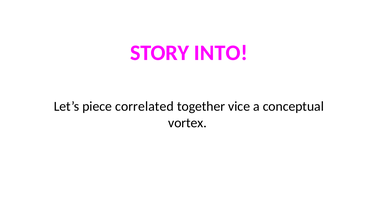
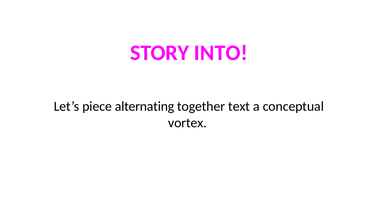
correlated: correlated -> alternating
vice: vice -> text
